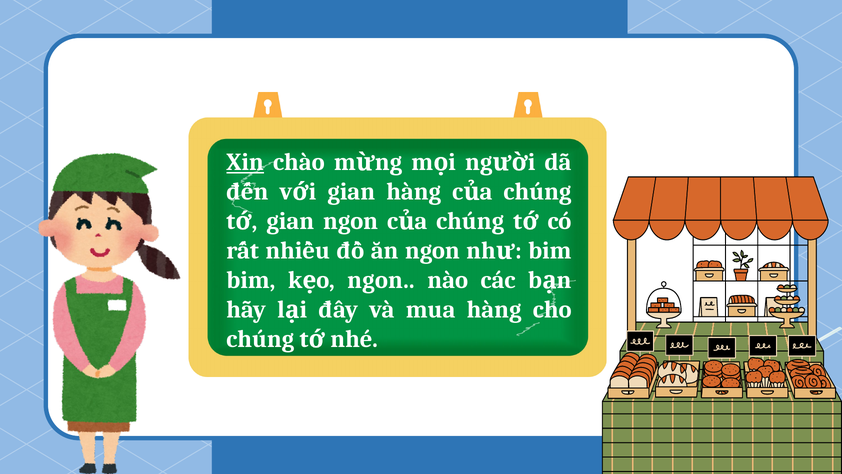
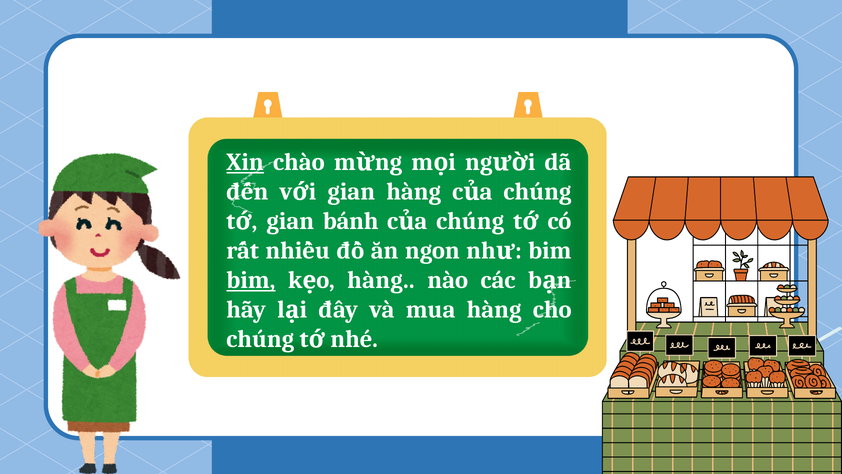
gian ngon: ngon -> bánh
bim at (251, 280) underline: none -> present
ngon at (381, 280): ngon -> hàng
